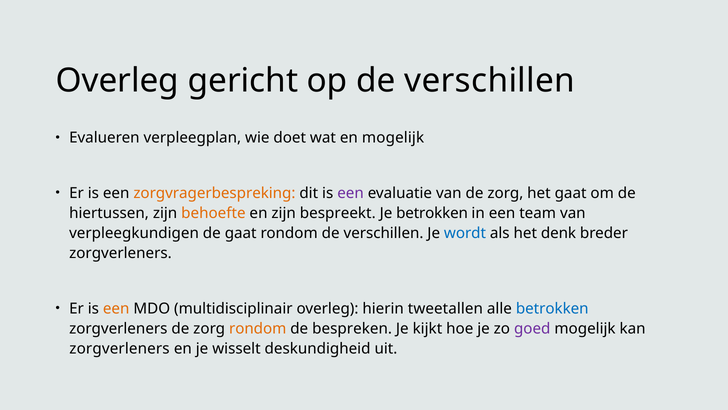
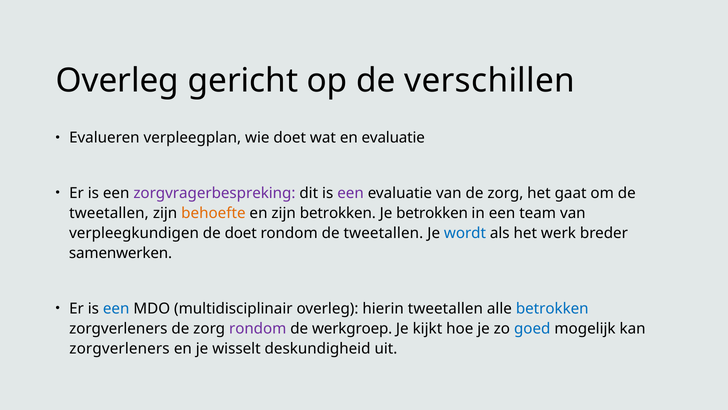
en mogelijk: mogelijk -> evaluatie
zorgvragerbespreking colour: orange -> purple
hiertussen at (109, 213): hiertussen -> tweetallen
zijn bespreekt: bespreekt -> betrokken
de gaat: gaat -> doet
rondom de verschillen: verschillen -> tweetallen
denk: denk -> werk
zorgverleners at (120, 253): zorgverleners -> samenwerken
een at (116, 308) colour: orange -> blue
rondom at (258, 328) colour: orange -> purple
bespreken: bespreken -> werkgroep
goed colour: purple -> blue
